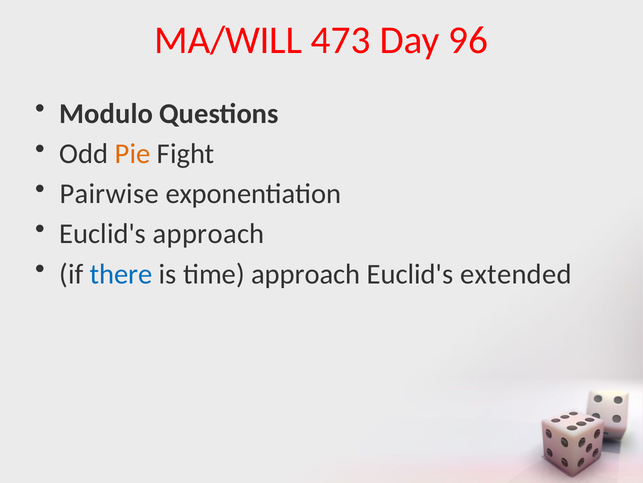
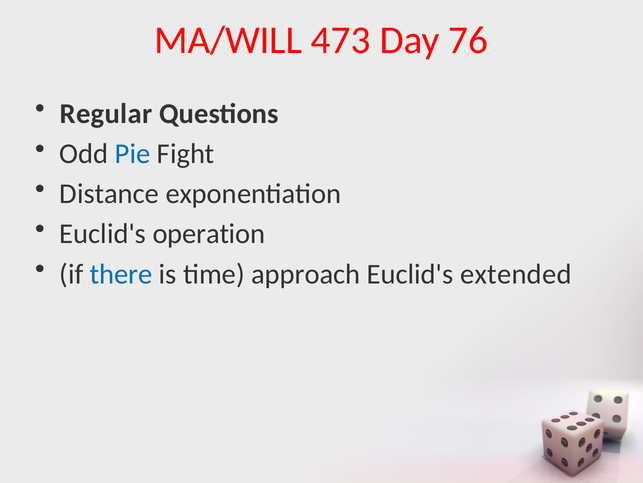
96: 96 -> 76
Modulo: Modulo -> Regular
Pie colour: orange -> blue
Pairwise: Pairwise -> Distance
Euclid's approach: approach -> operation
